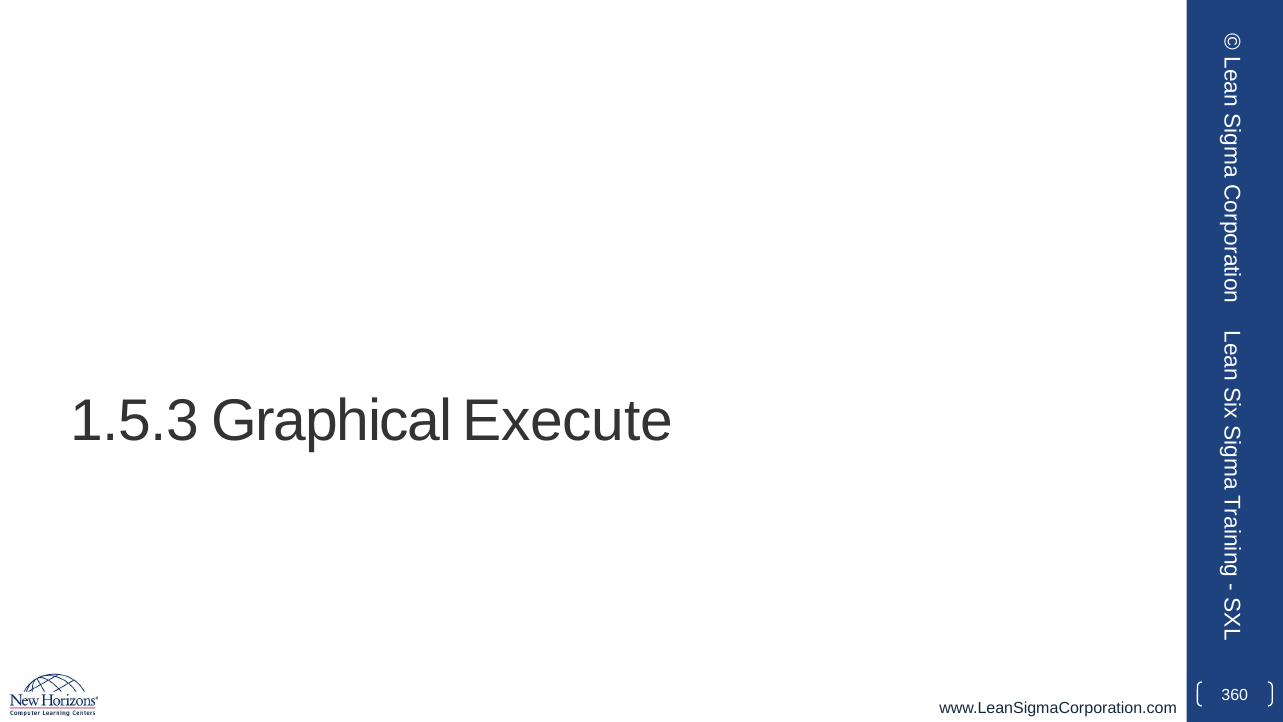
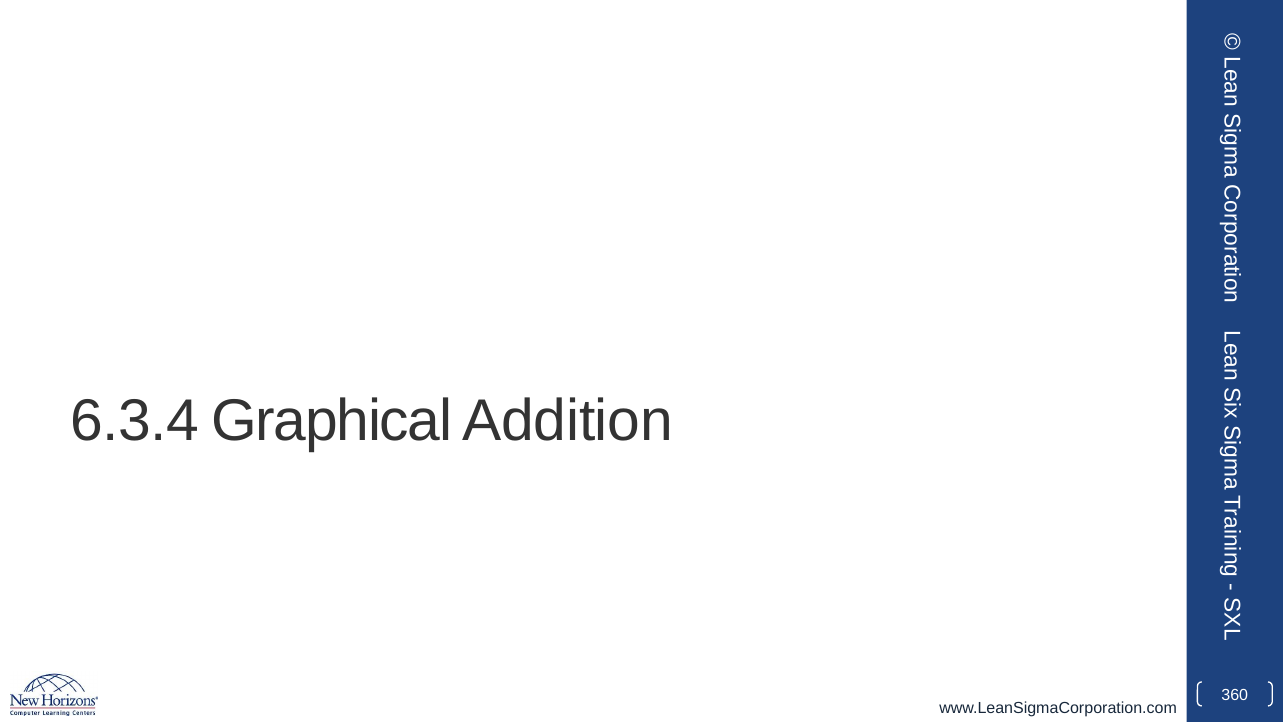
1.5.3: 1.5.3 -> 6.3.4
Execute: Execute -> Addition
